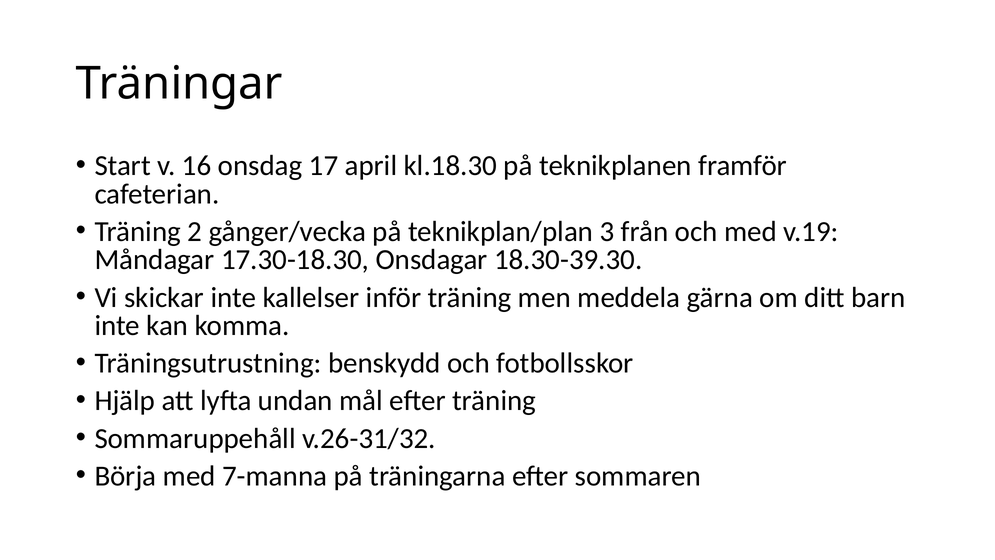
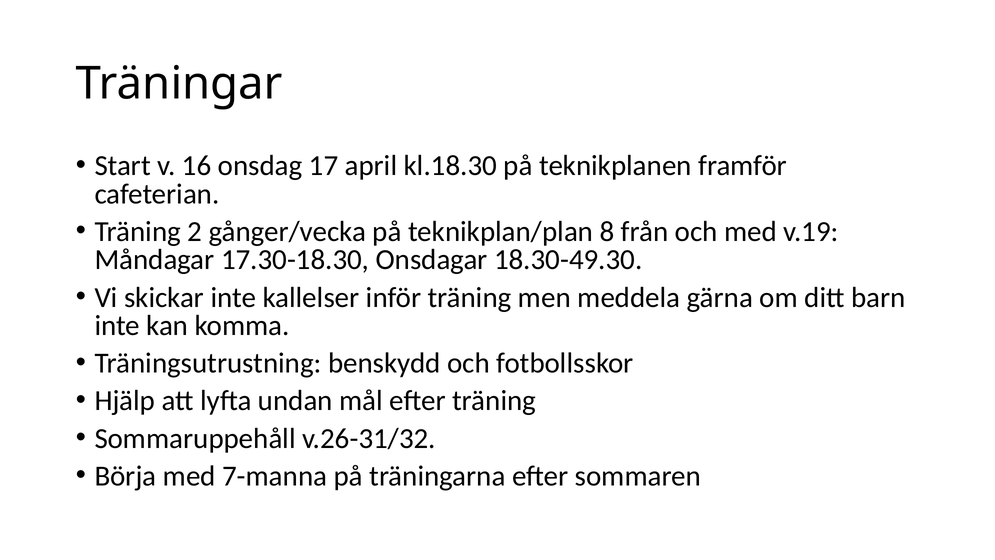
3: 3 -> 8
18.30-39.30: 18.30-39.30 -> 18.30-49.30
